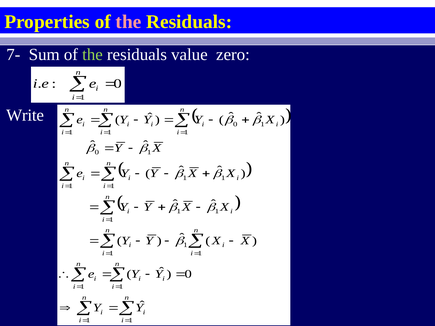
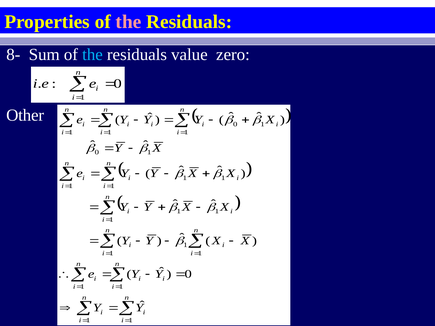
7-: 7- -> 8-
the at (92, 55) colour: light green -> light blue
Write: Write -> Other
